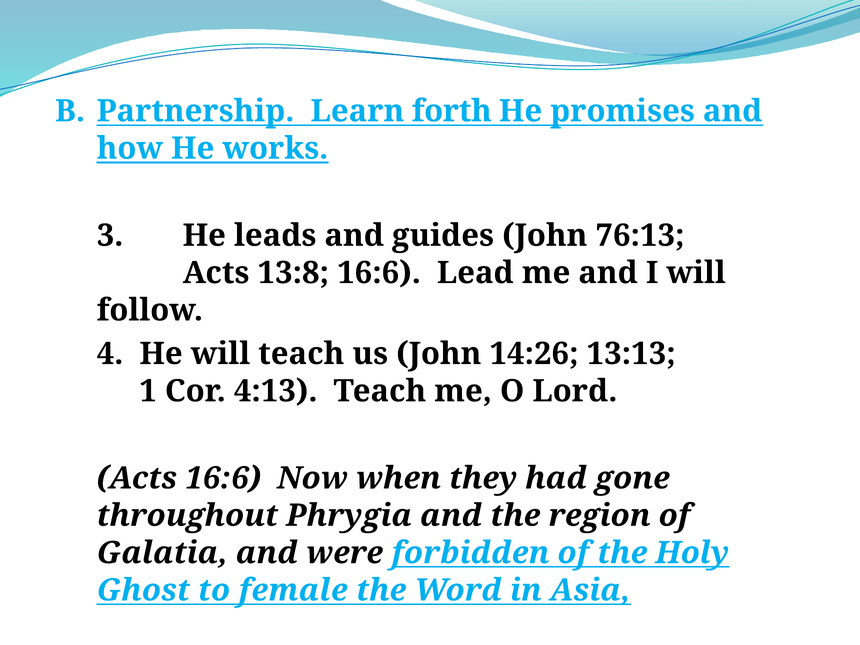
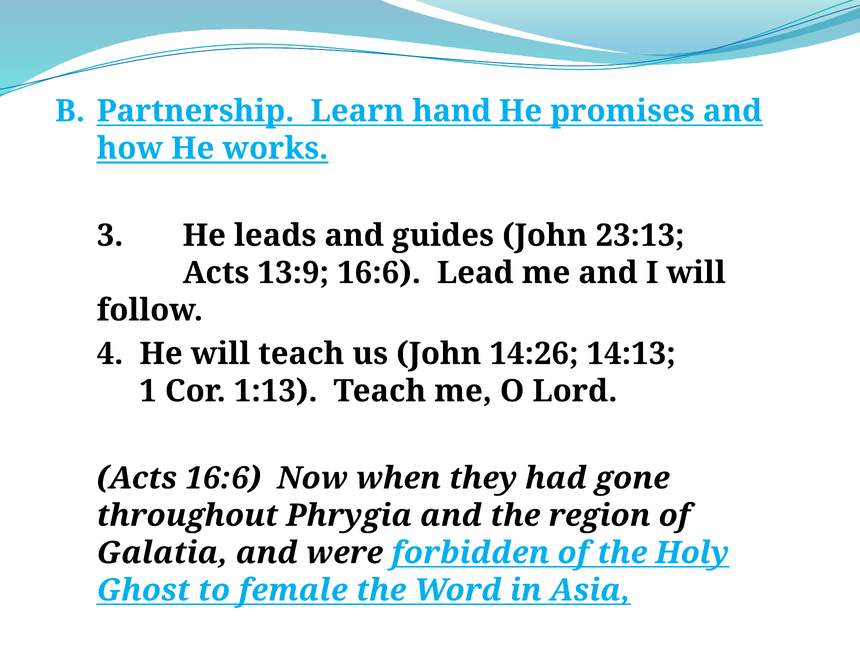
forth: forth -> hand
76:13: 76:13 -> 23:13
13:8: 13:8 -> 13:9
13:13: 13:13 -> 14:13
4:13: 4:13 -> 1:13
